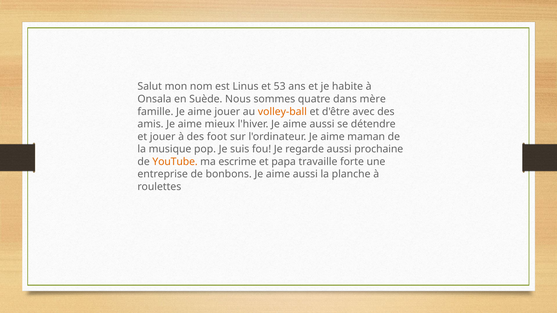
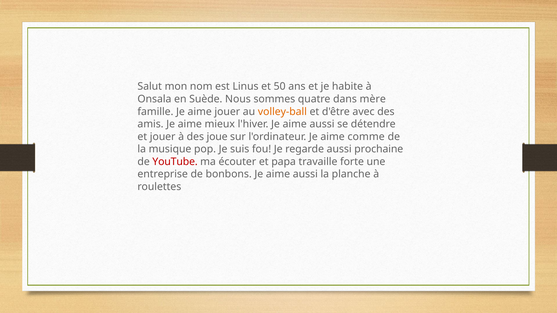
53: 53 -> 50
foot: foot -> joue
maman: maman -> comme
YouTube colour: orange -> red
escrime: escrime -> écouter
